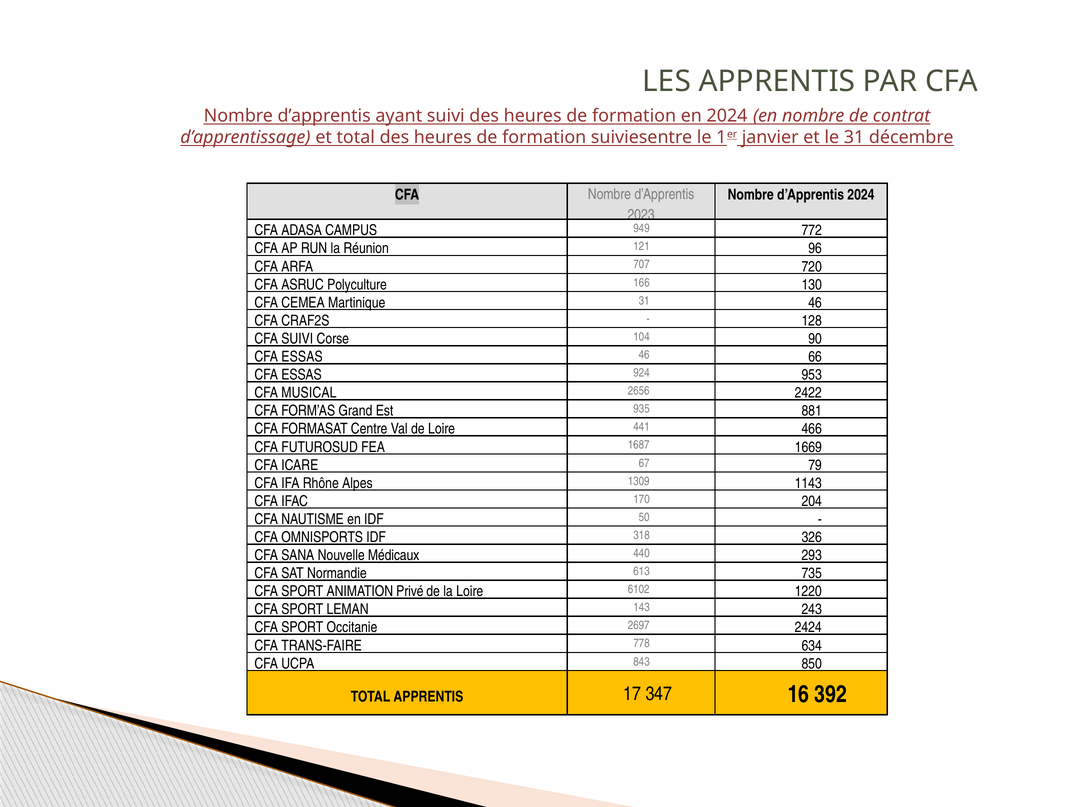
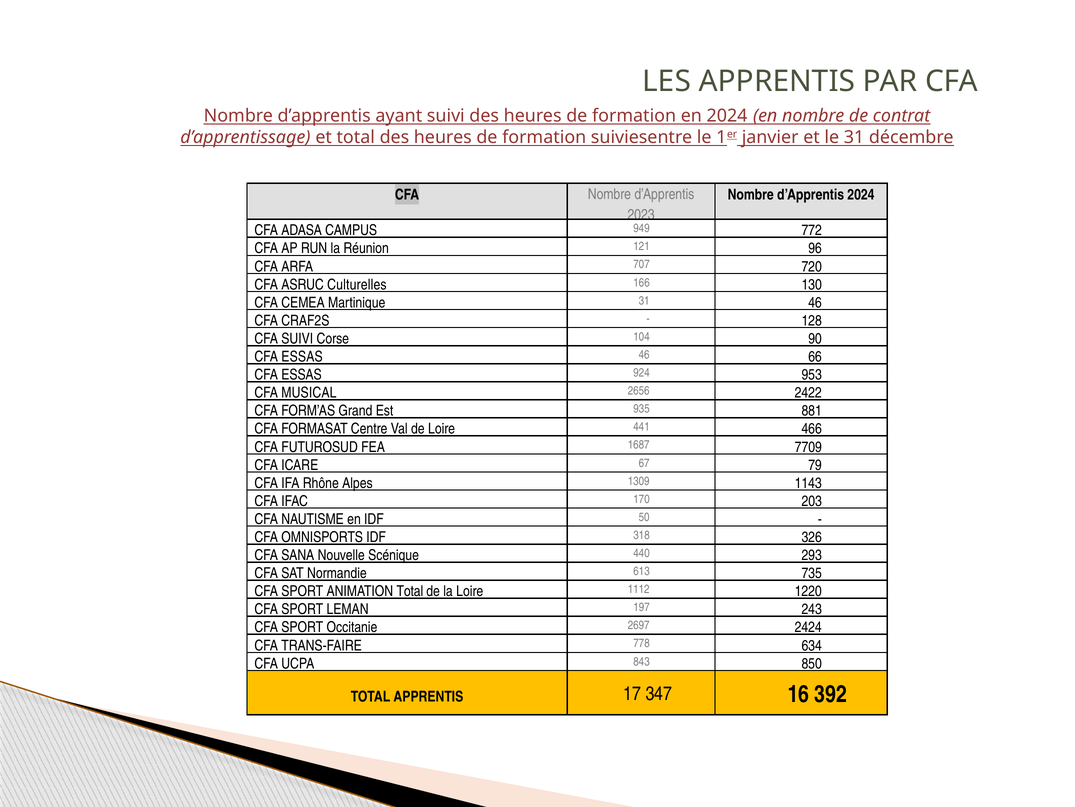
Polyculture: Polyculture -> Culturelles
1669: 1669 -> 7709
204: 204 -> 203
Médicaux: Médicaux -> Scénique
ANIMATION Privé: Privé -> Total
6102: 6102 -> 1112
143: 143 -> 197
